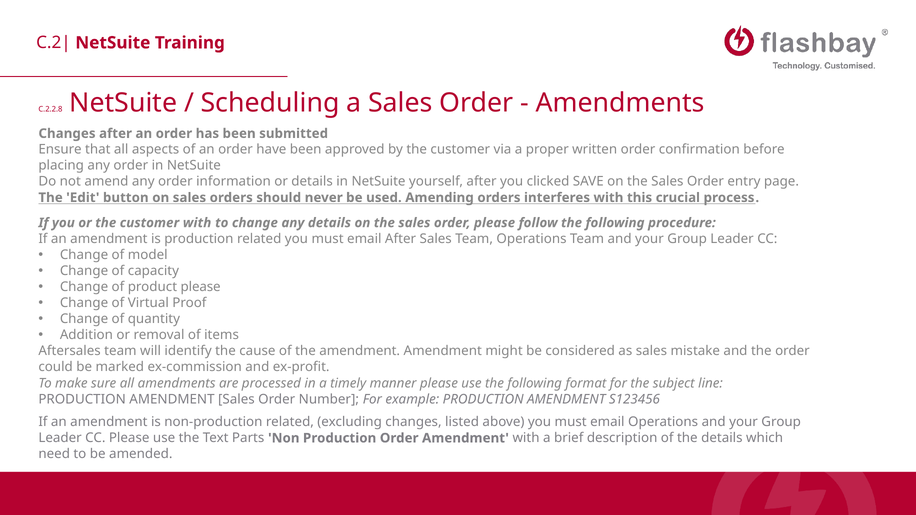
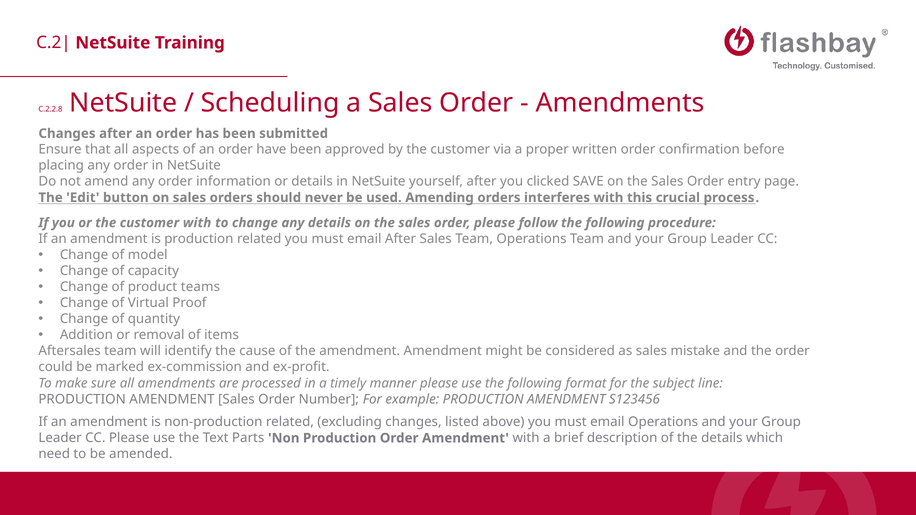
product please: please -> teams
